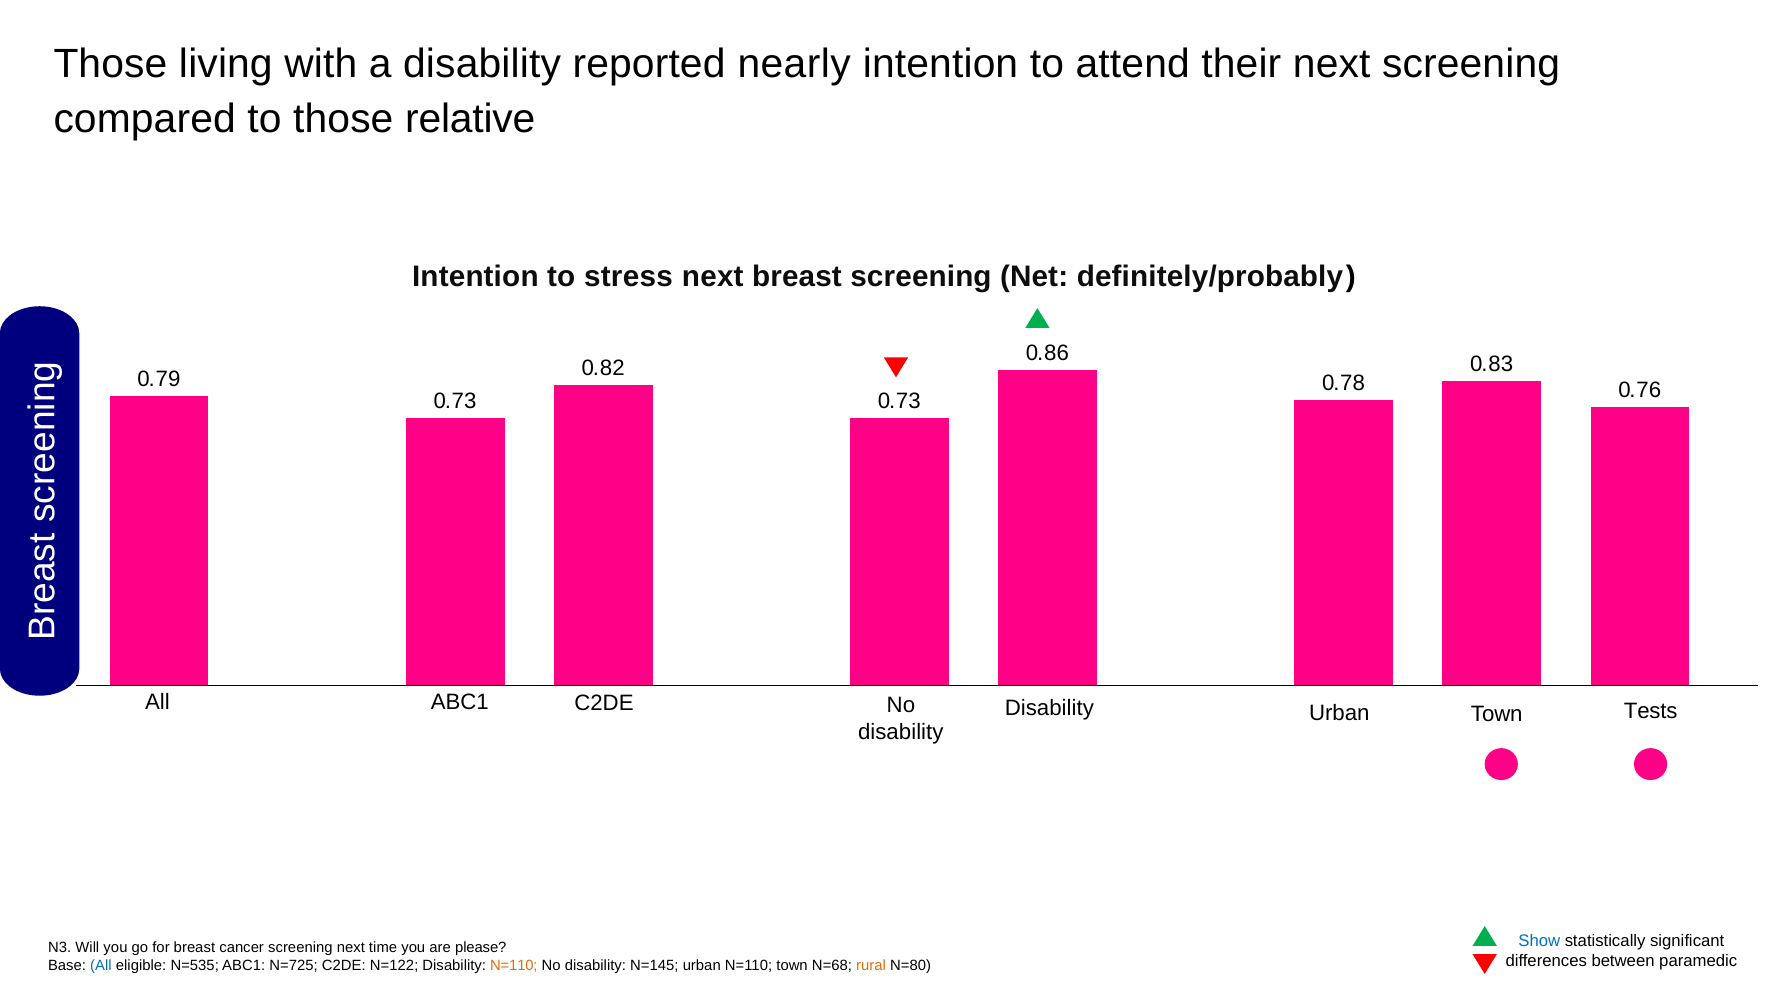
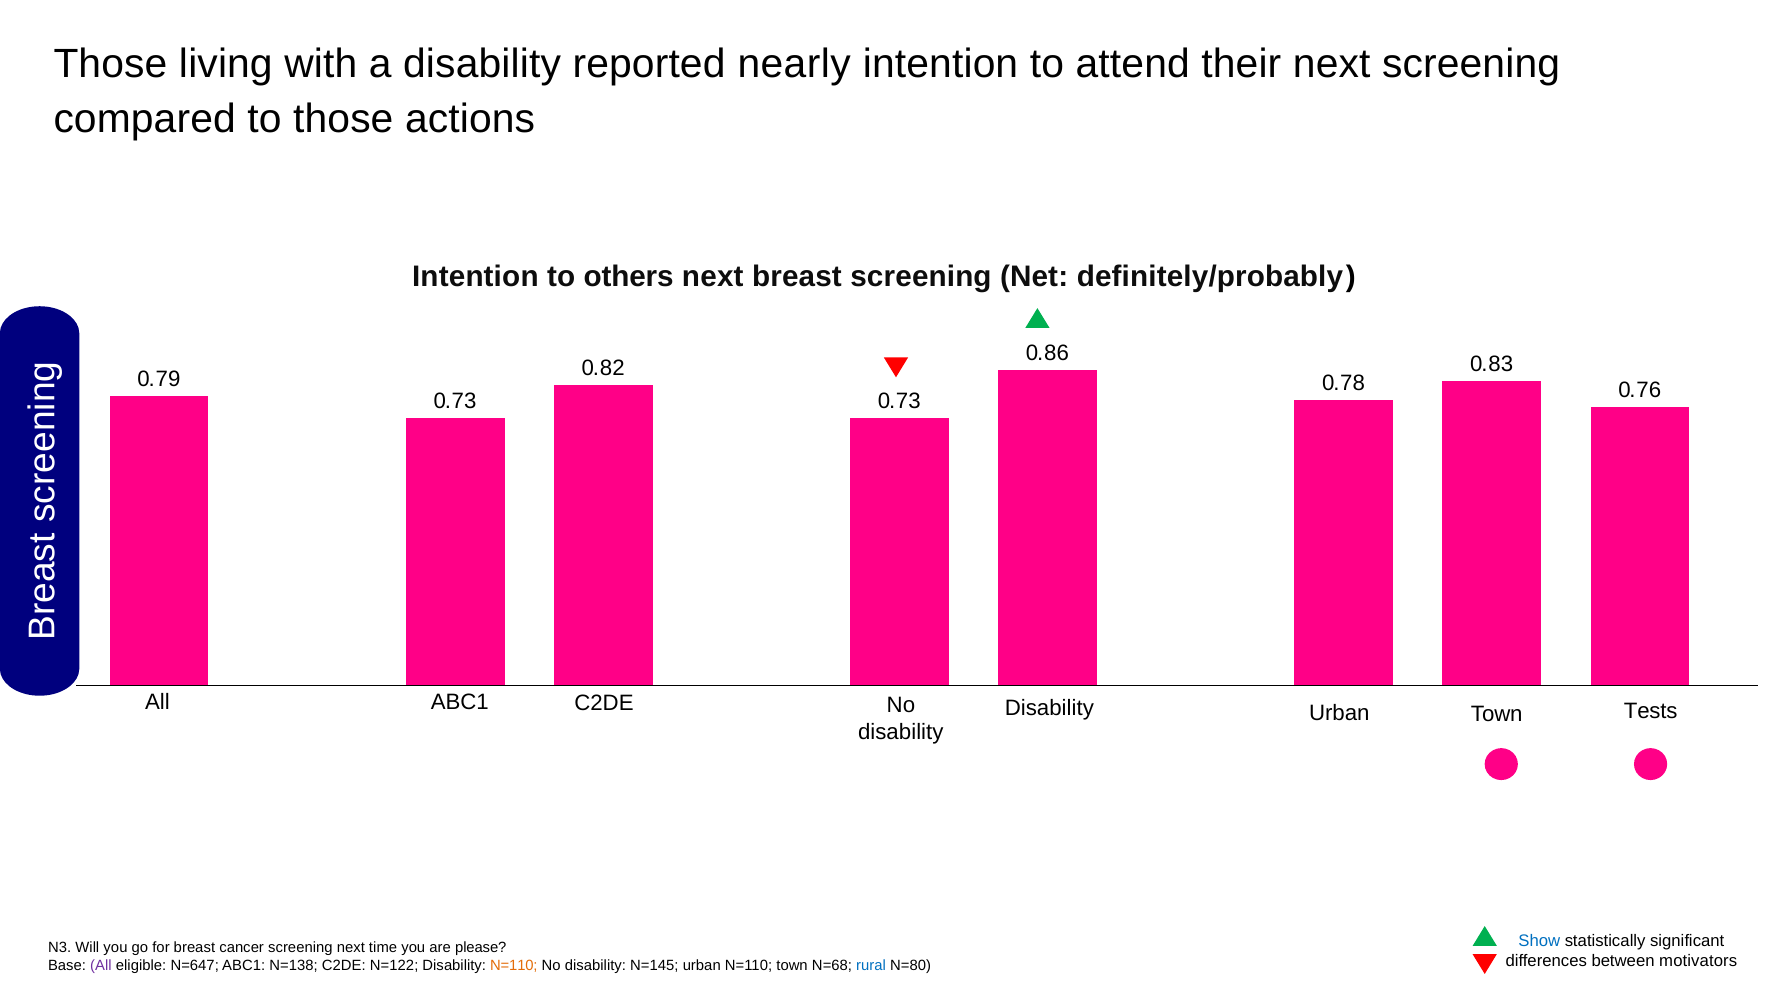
relative: relative -> actions
stress: stress -> others
paramedic: paramedic -> motivators
All at (101, 965) colour: blue -> purple
N=535: N=535 -> N=647
N=725: N=725 -> N=138
rural colour: orange -> blue
